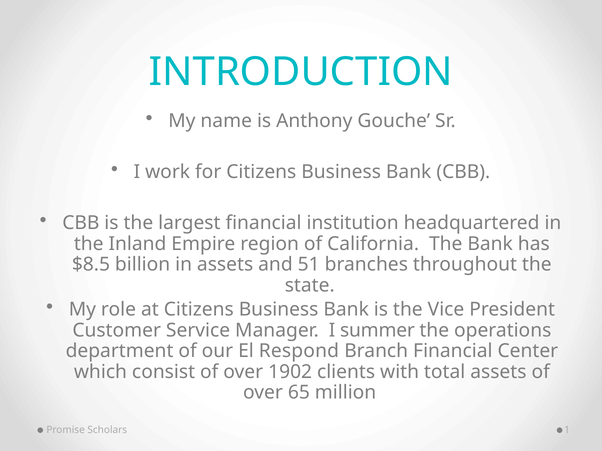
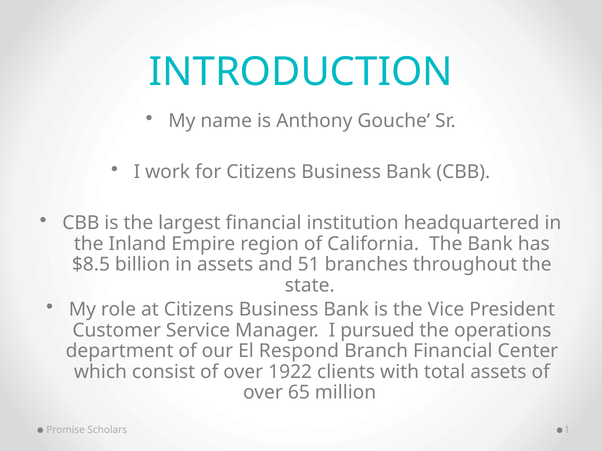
summer: summer -> pursued
1902: 1902 -> 1922
